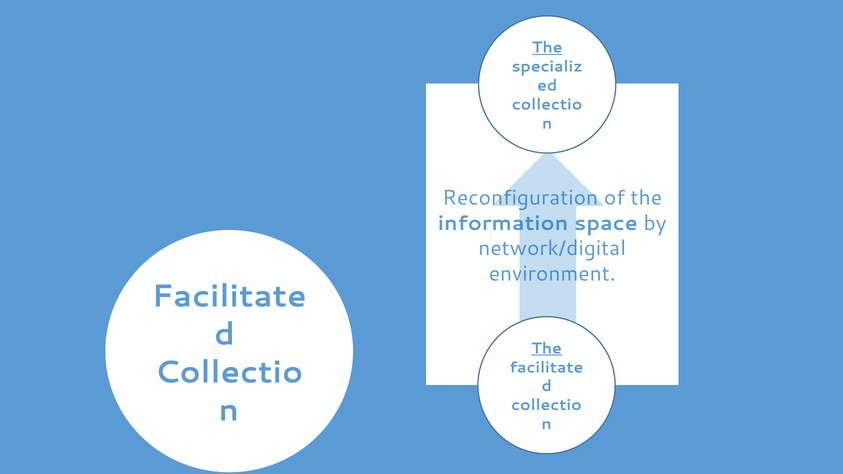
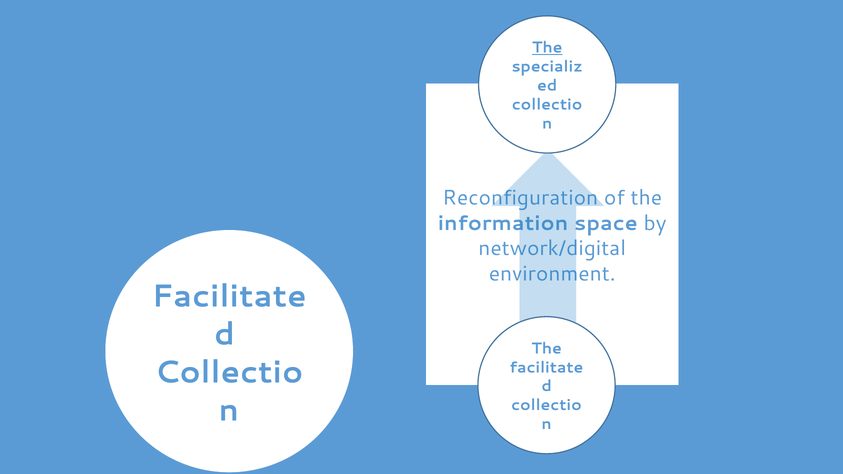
The at (547, 349) underline: present -> none
